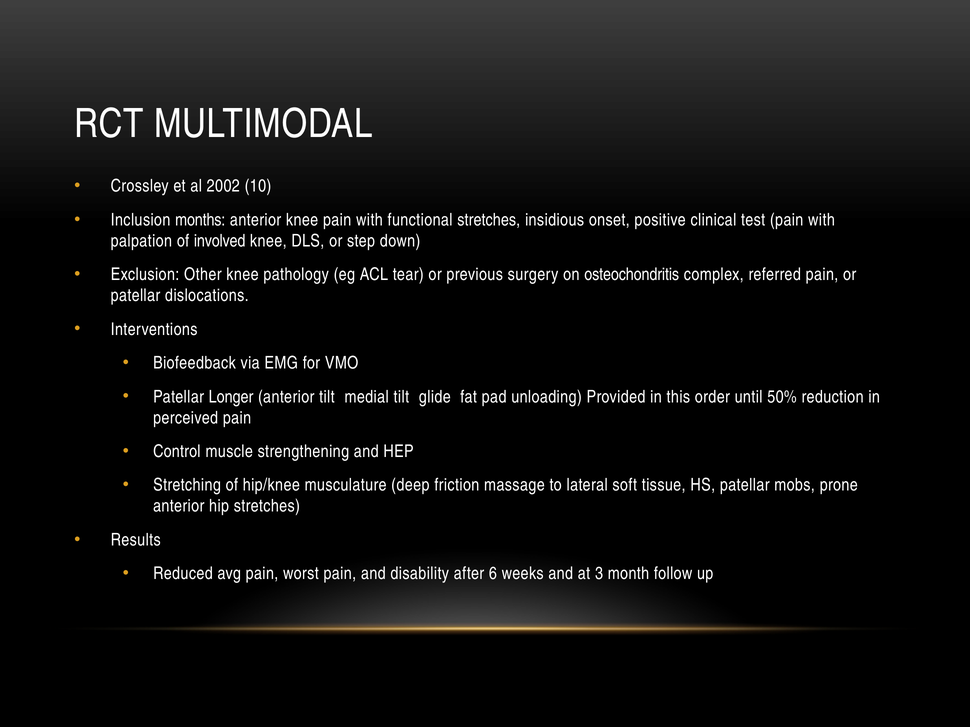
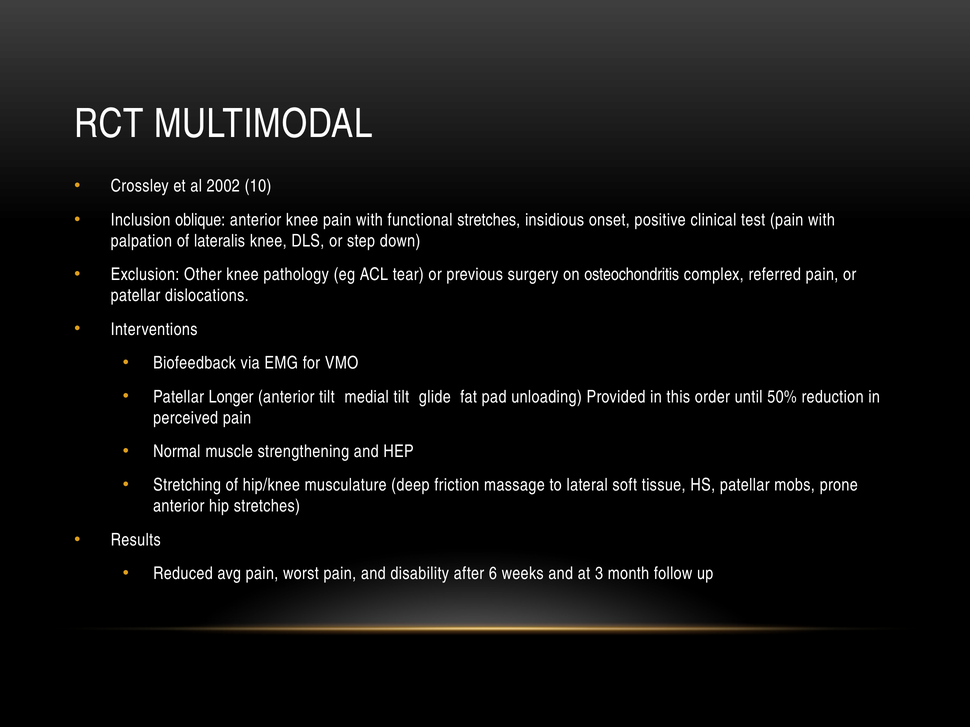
months: months -> oblique
involved: involved -> lateralis
Control: Control -> Normal
